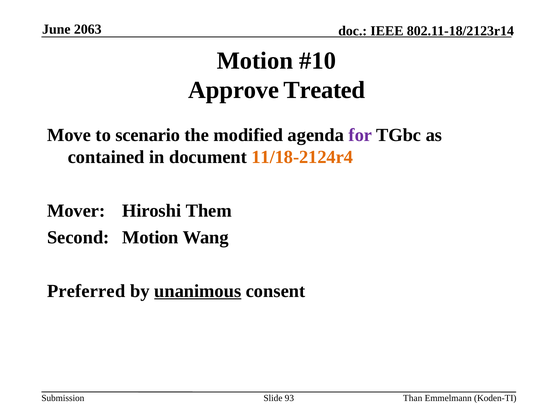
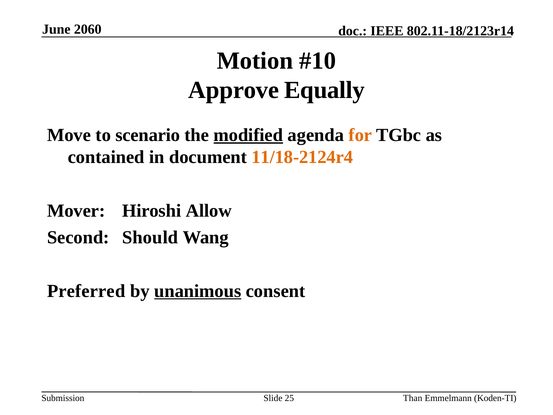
2063: 2063 -> 2060
Treated: Treated -> Equally
modified underline: none -> present
for colour: purple -> orange
Them: Them -> Allow
Second Motion: Motion -> Should
93: 93 -> 25
